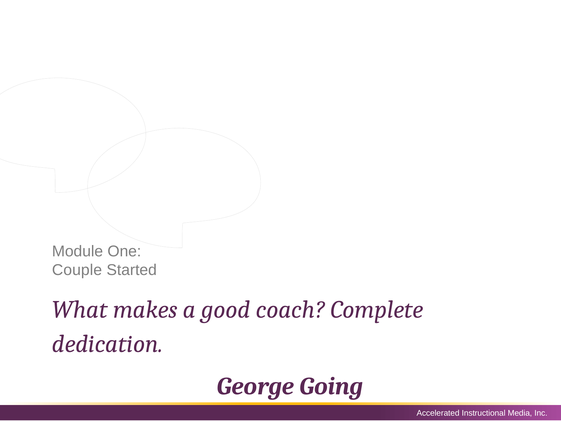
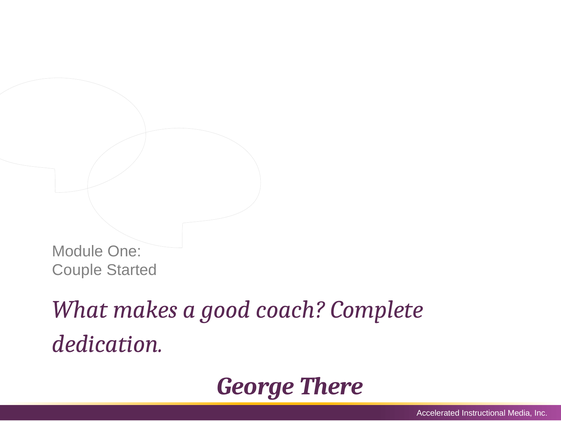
Going: Going -> There
